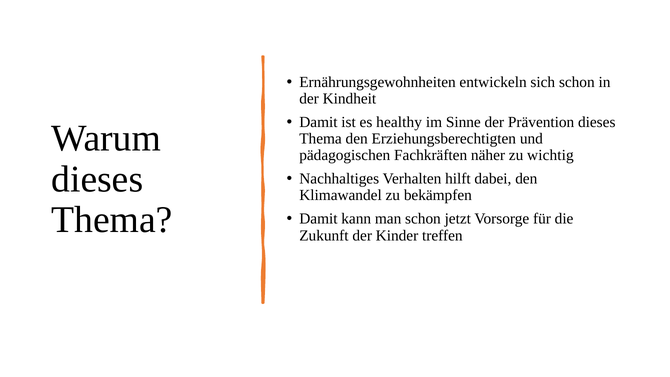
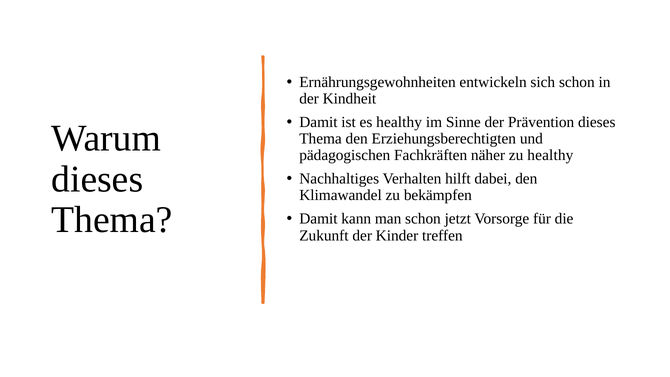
zu wichtig: wichtig -> healthy
